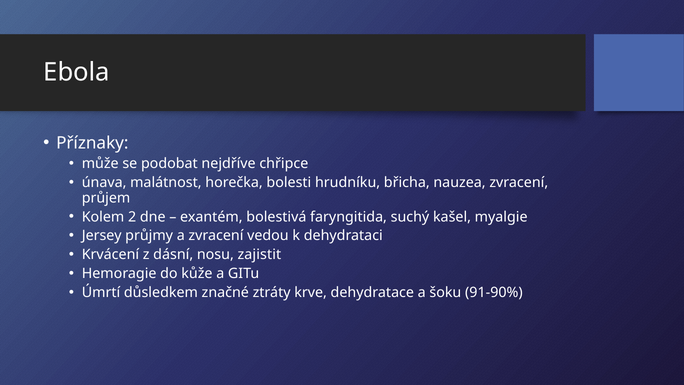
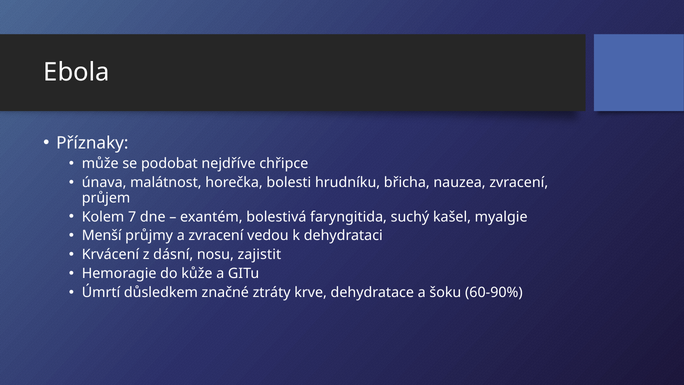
2: 2 -> 7
Jersey: Jersey -> Menší
91-90%: 91-90% -> 60-90%
